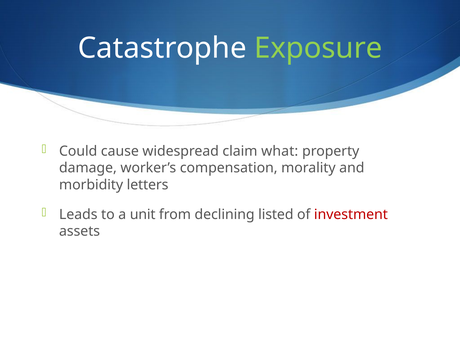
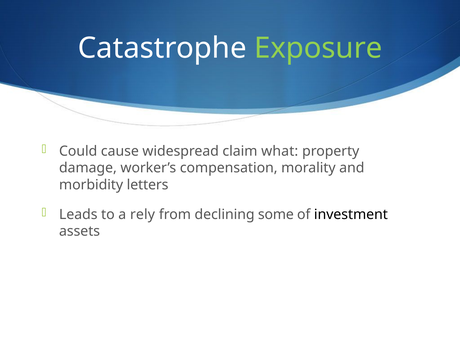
unit: unit -> rely
listed: listed -> some
investment colour: red -> black
